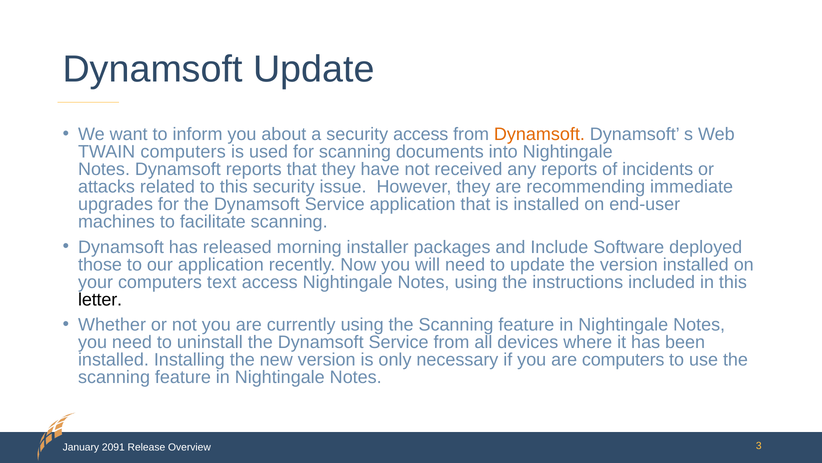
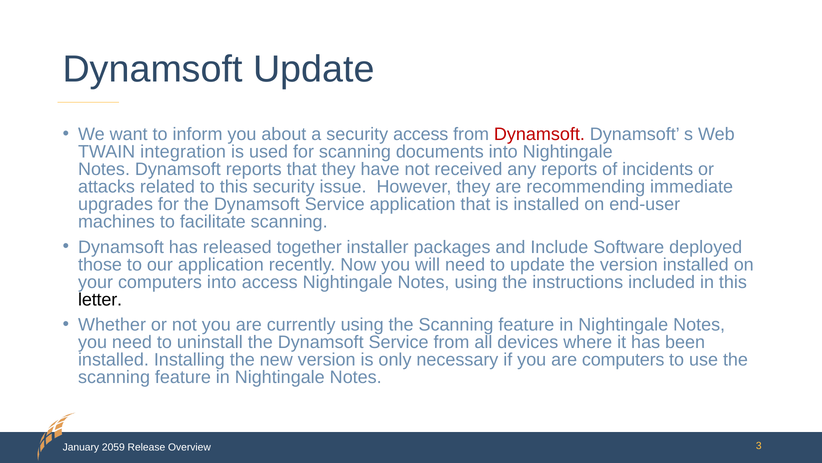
Dynamsoft at (539, 134) colour: orange -> red
TWAIN computers: computers -> integration
morning: morning -> together
computers text: text -> into
2091: 2091 -> 2059
